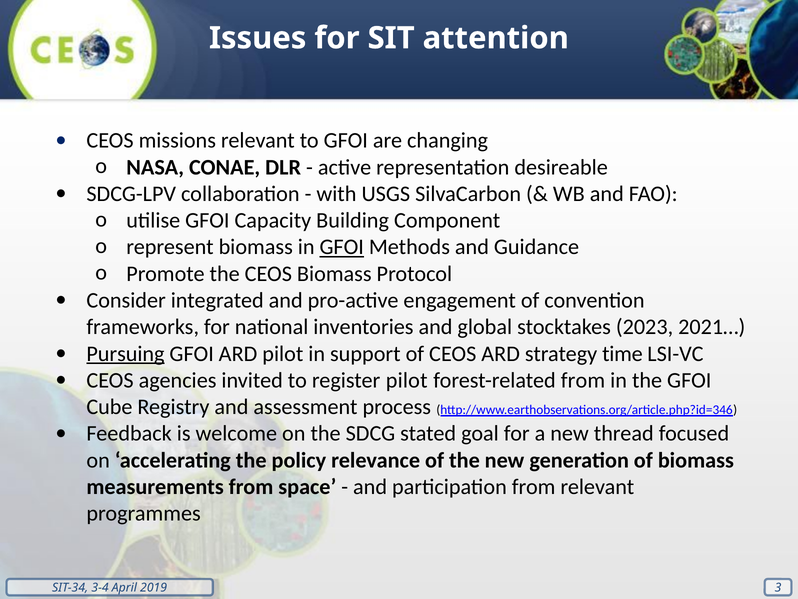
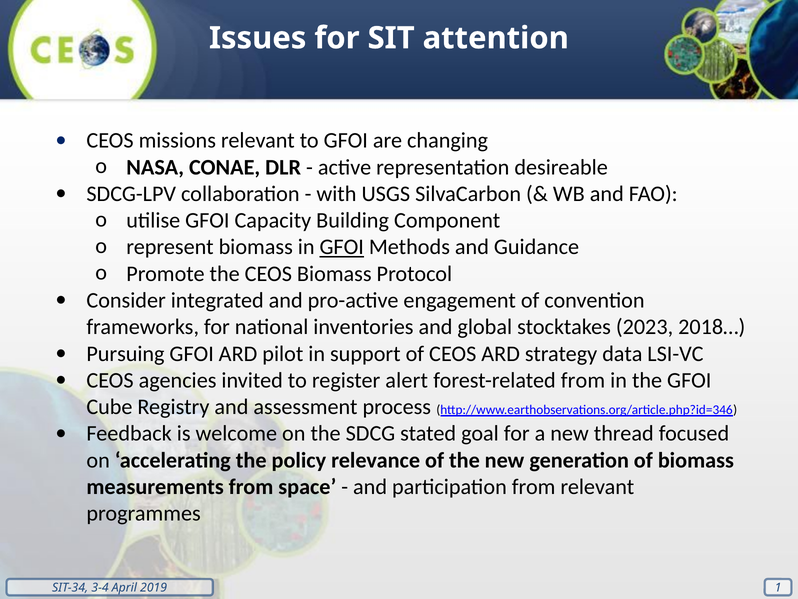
2021…: 2021… -> 2018…
Pursuing underline: present -> none
time: time -> data
register pilot: pilot -> alert
3: 3 -> 1
